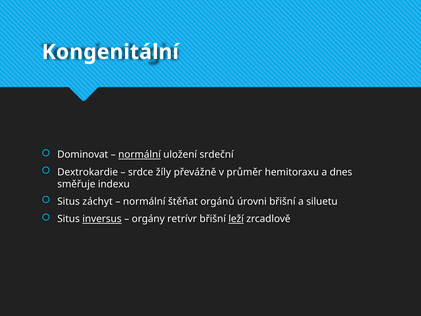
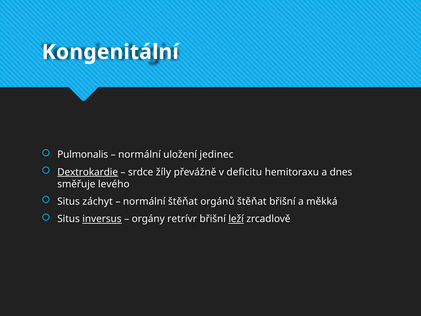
Dominovat: Dominovat -> Pulmonalis
normální at (139, 155) underline: present -> none
srdeční: srdeční -> jedinec
Dextrokardie underline: none -> present
průměr: průměr -> deficitu
indexu: indexu -> levého
orgánů úrovni: úrovni -> štěňat
siluetu: siluetu -> měkká
